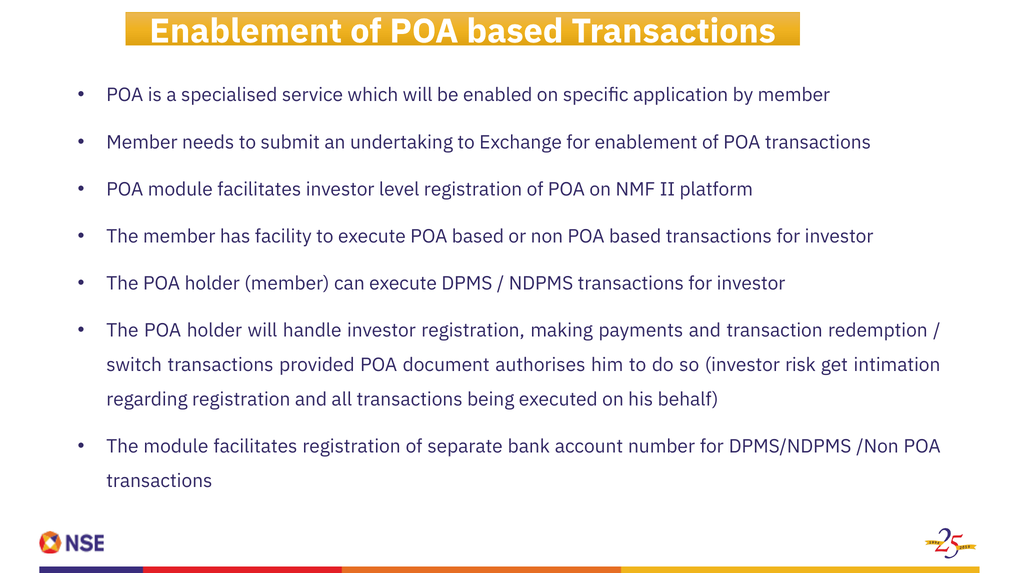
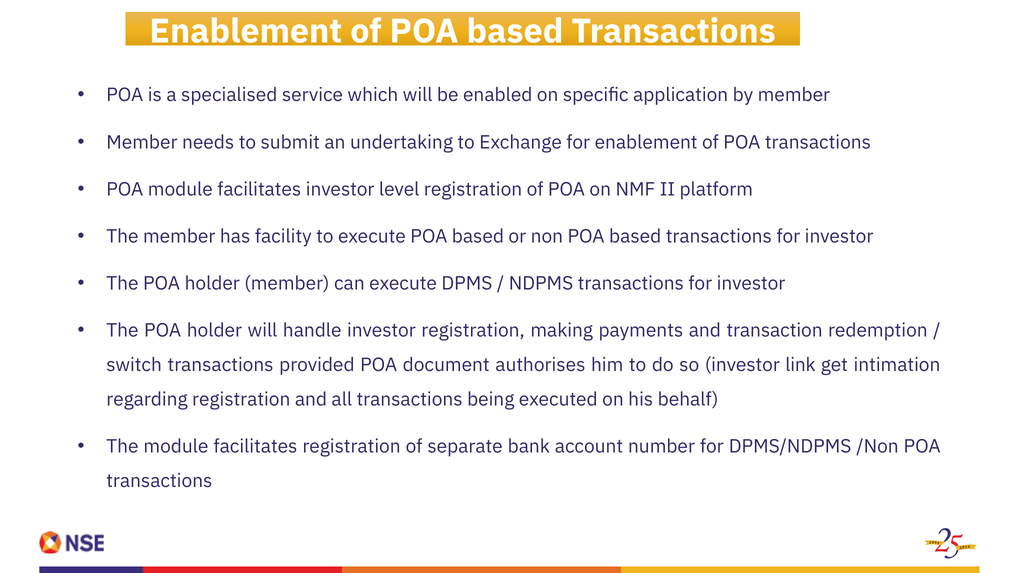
risk: risk -> link
